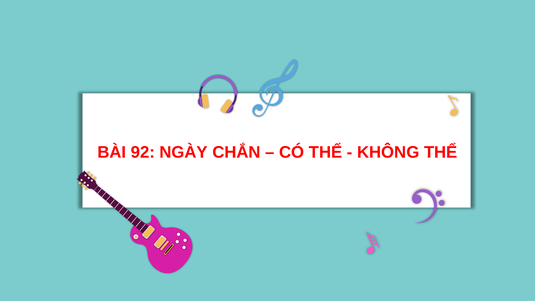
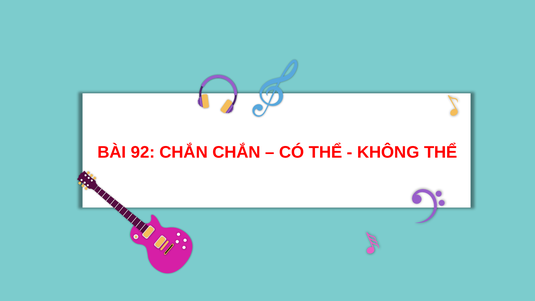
92 NGÀY: NGÀY -> CHẮN
